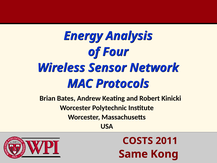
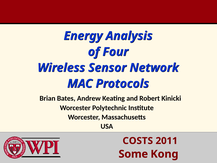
Same: Same -> Some
